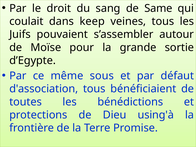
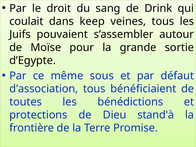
Same: Same -> Drink
using'à: using'à -> stand'à
